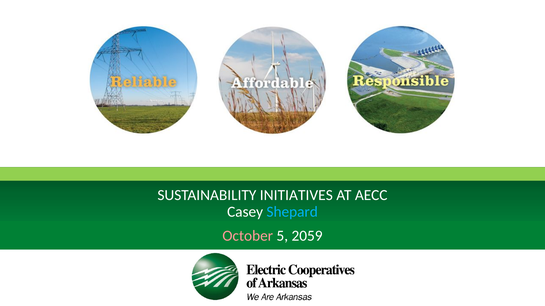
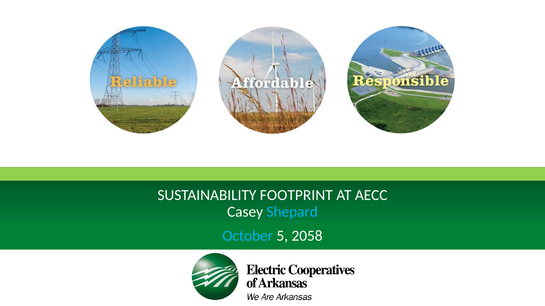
INITIATIVES: INITIATIVES -> FOOTPRINT
October colour: pink -> light blue
2059: 2059 -> 2058
